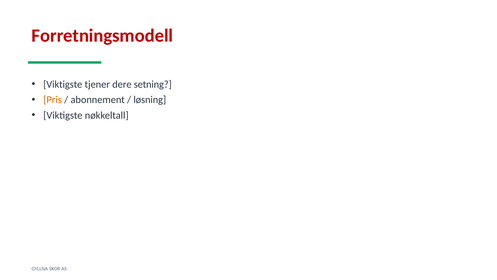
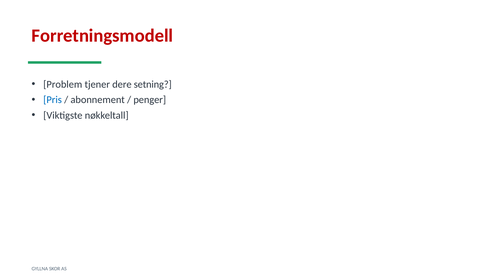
Viktigste at (63, 84): Viktigste -> Problem
Pris colour: orange -> blue
løsning: løsning -> penger
